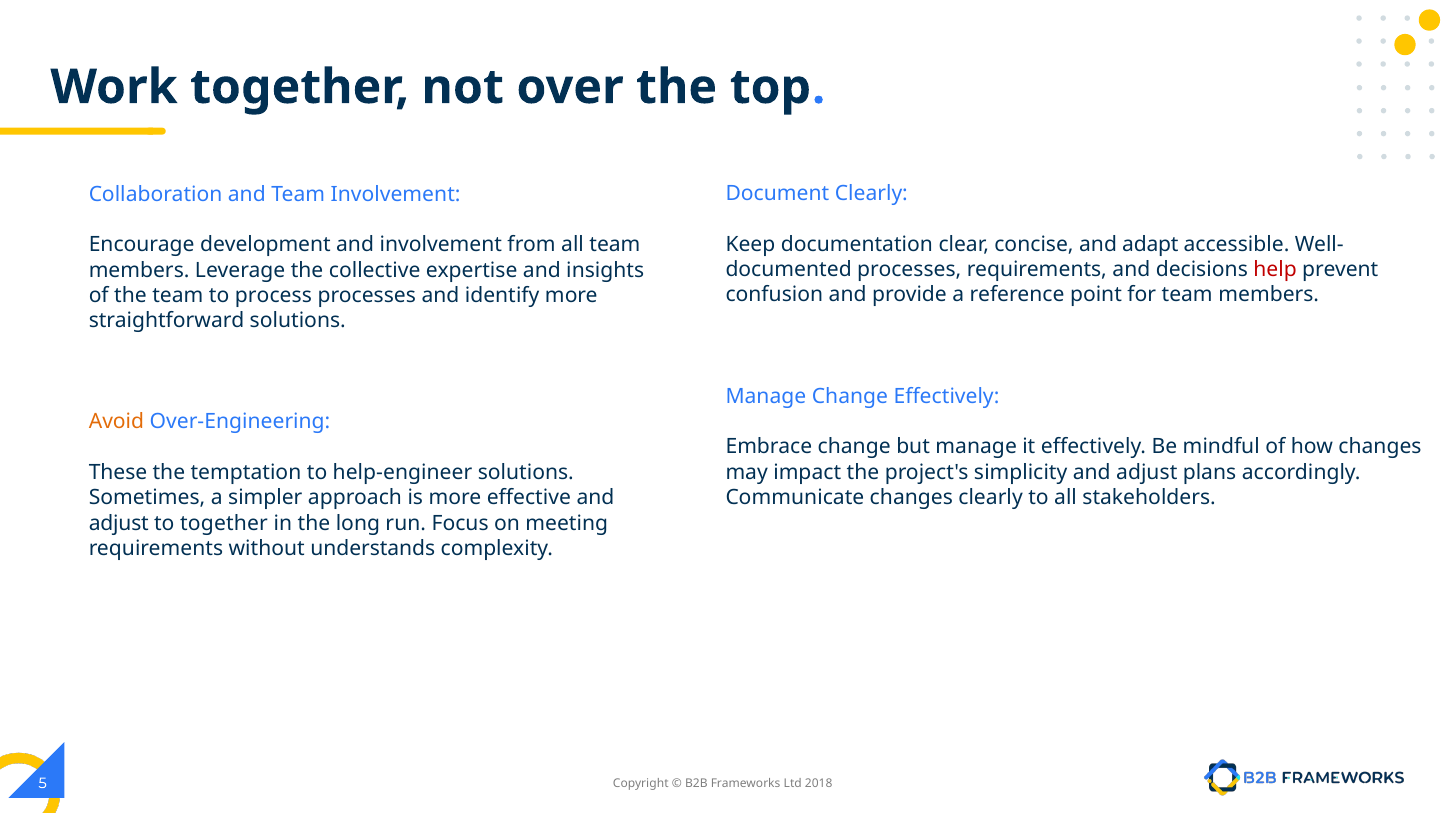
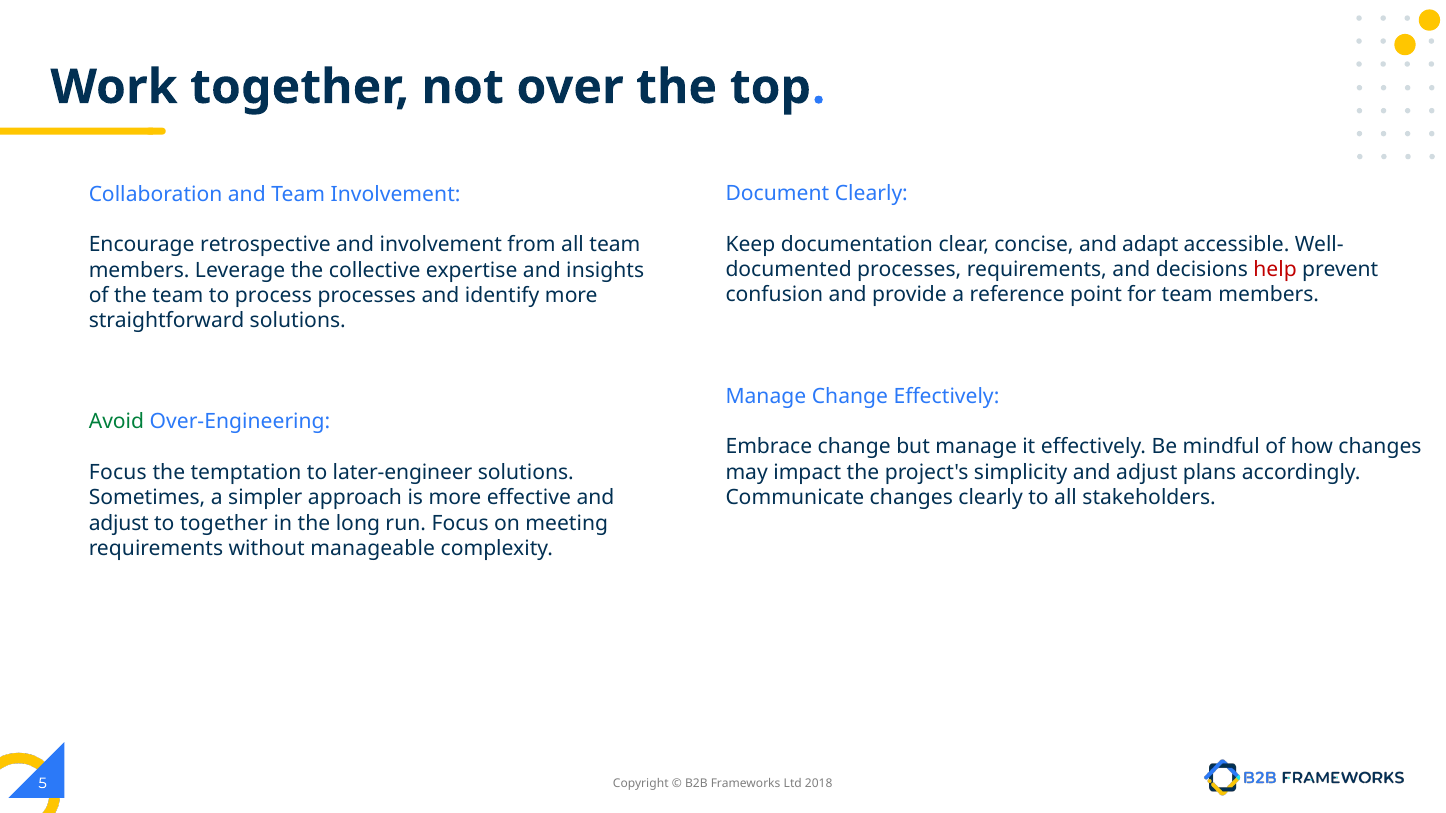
development: development -> retrospective
Avoid colour: orange -> green
These at (118, 473): These -> Focus
help-engineer: help-engineer -> later-engineer
understands: understands -> manageable
